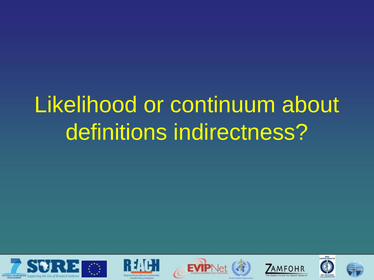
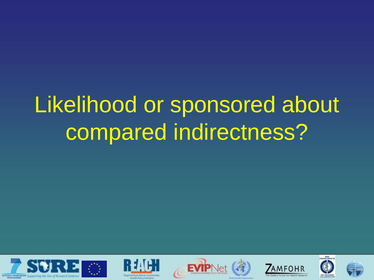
continuum: continuum -> sponsored
definitions: definitions -> compared
